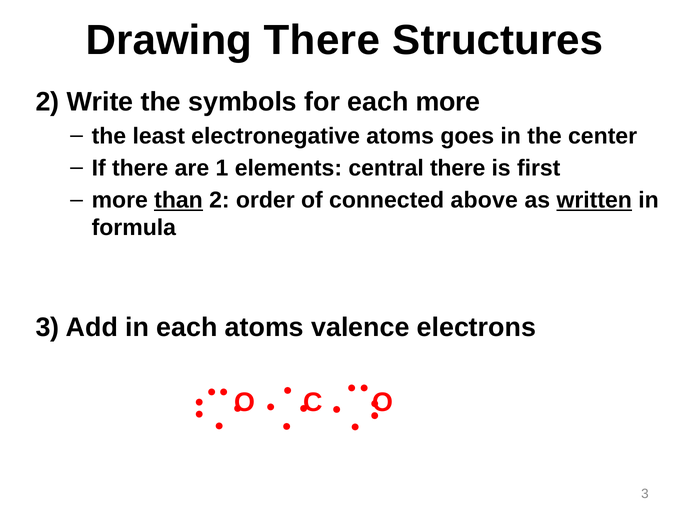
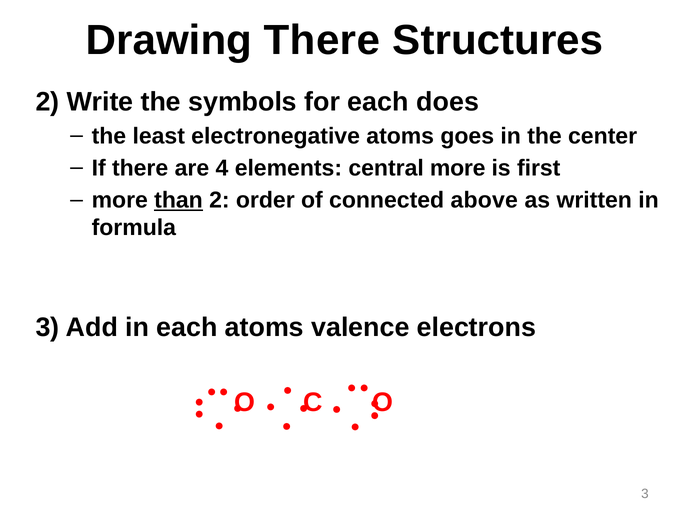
each more: more -> does
1: 1 -> 4
central there: there -> more
written underline: present -> none
